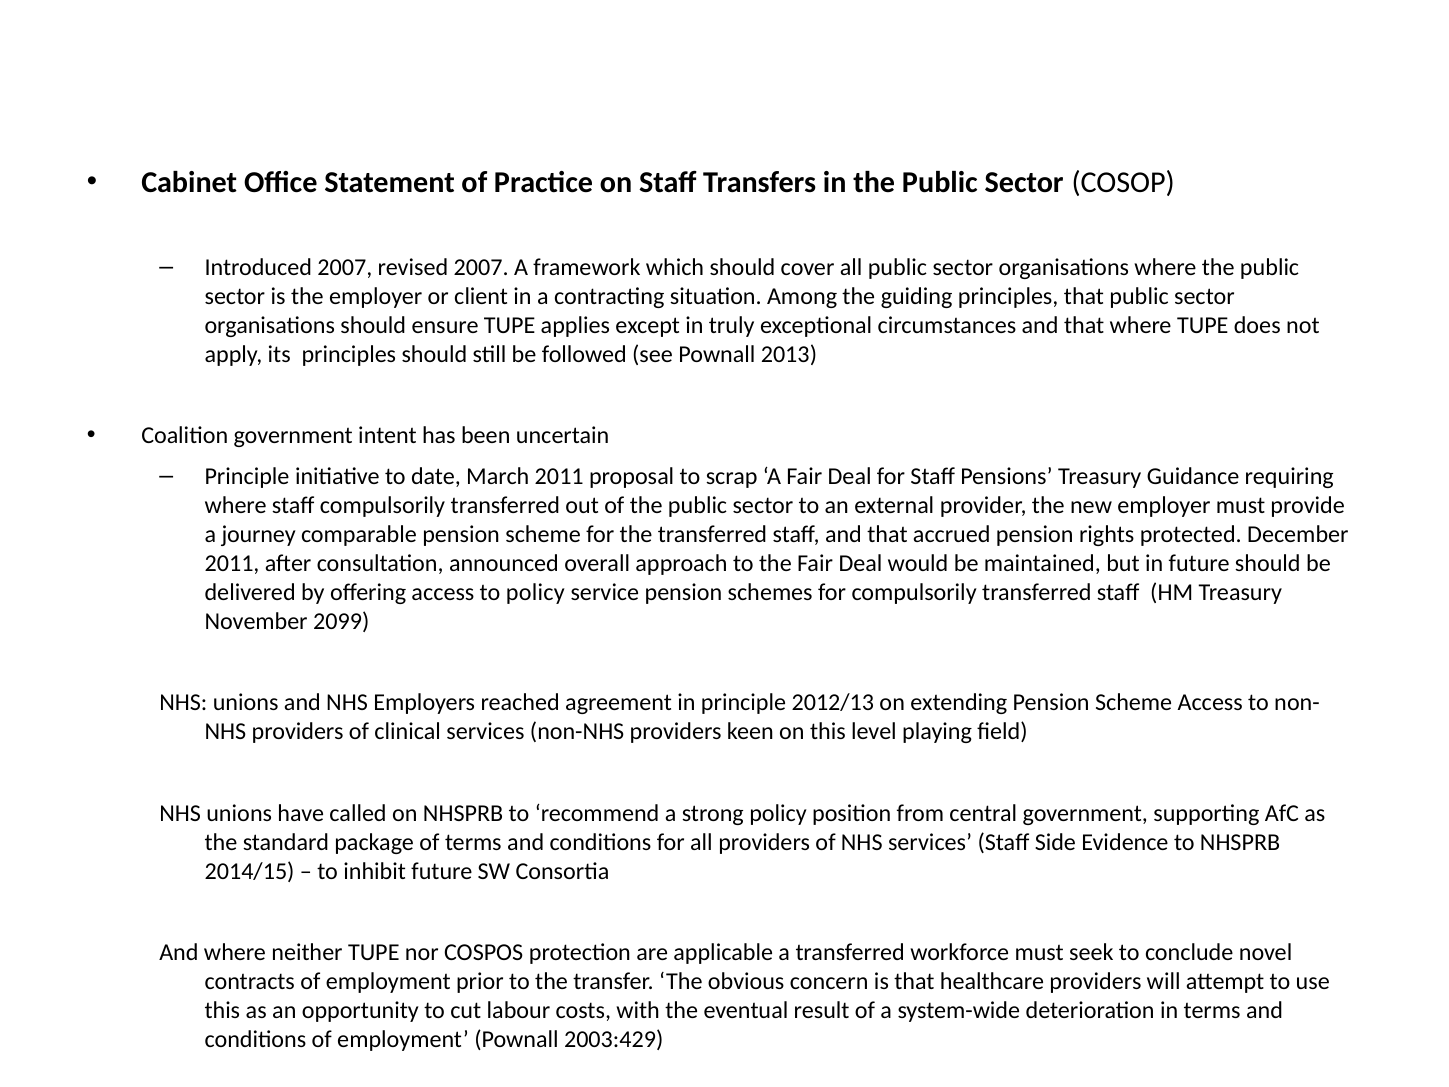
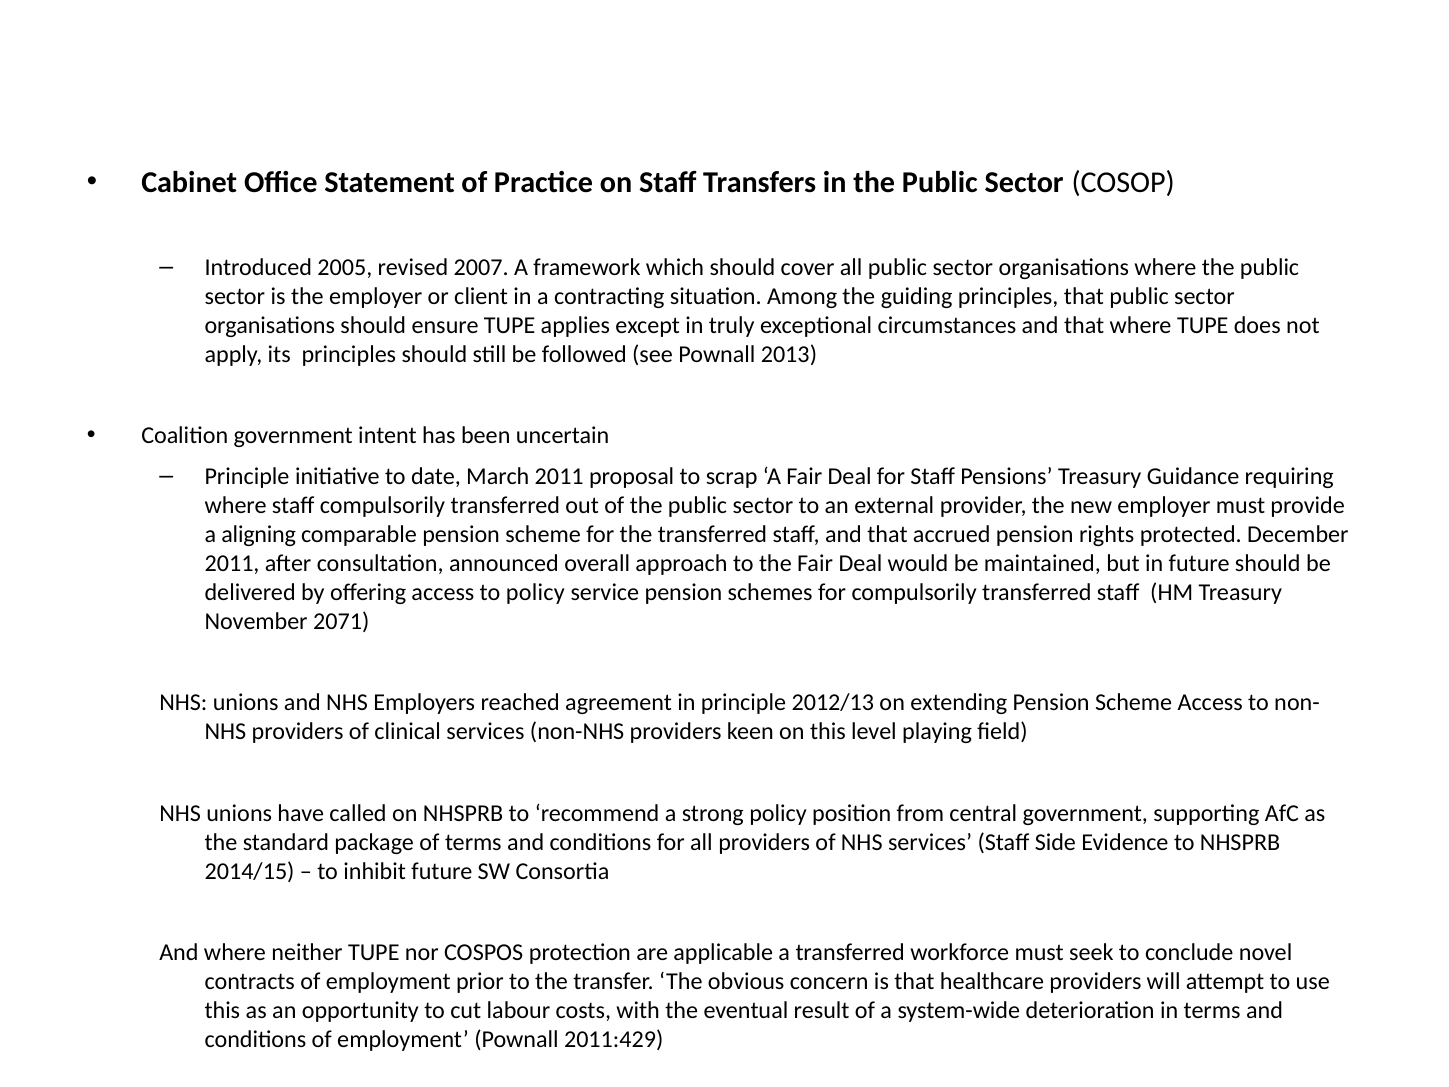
Introduced 2007: 2007 -> 2005
journey: journey -> aligning
2099: 2099 -> 2071
2003:429: 2003:429 -> 2011:429
